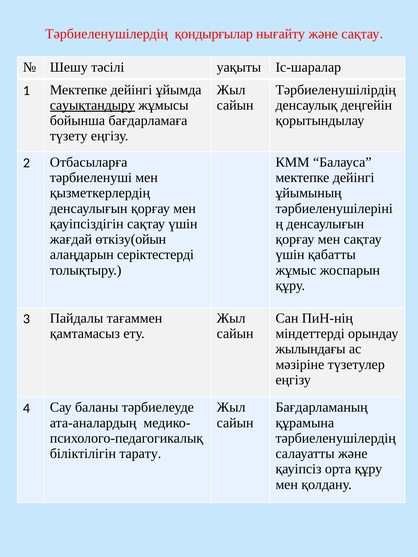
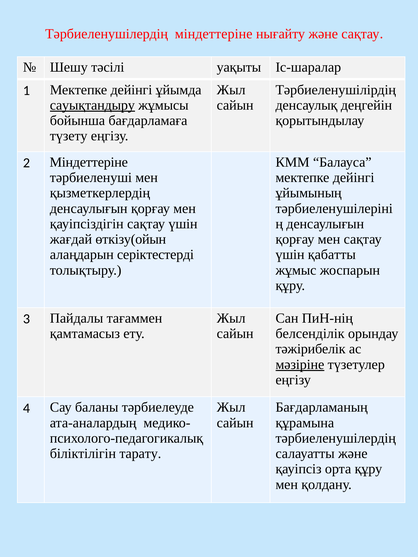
Тәрбиеленушілердің қондырғылар: қондырғылар -> міндеттеріне
2 Отбасыларға: Отбасыларға -> Міндеттеріне
міндеттерді: міндеттерді -> белсенділік
жылындағы: жылындағы -> тәжірибелік
мәзіріне underline: none -> present
